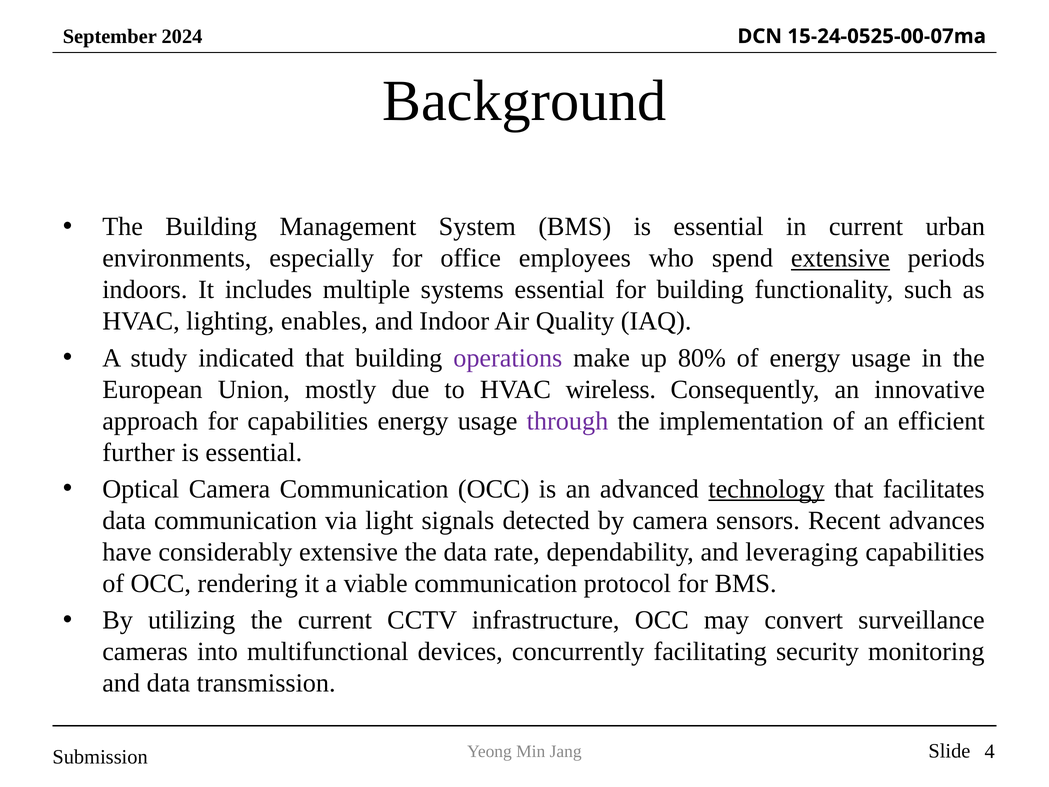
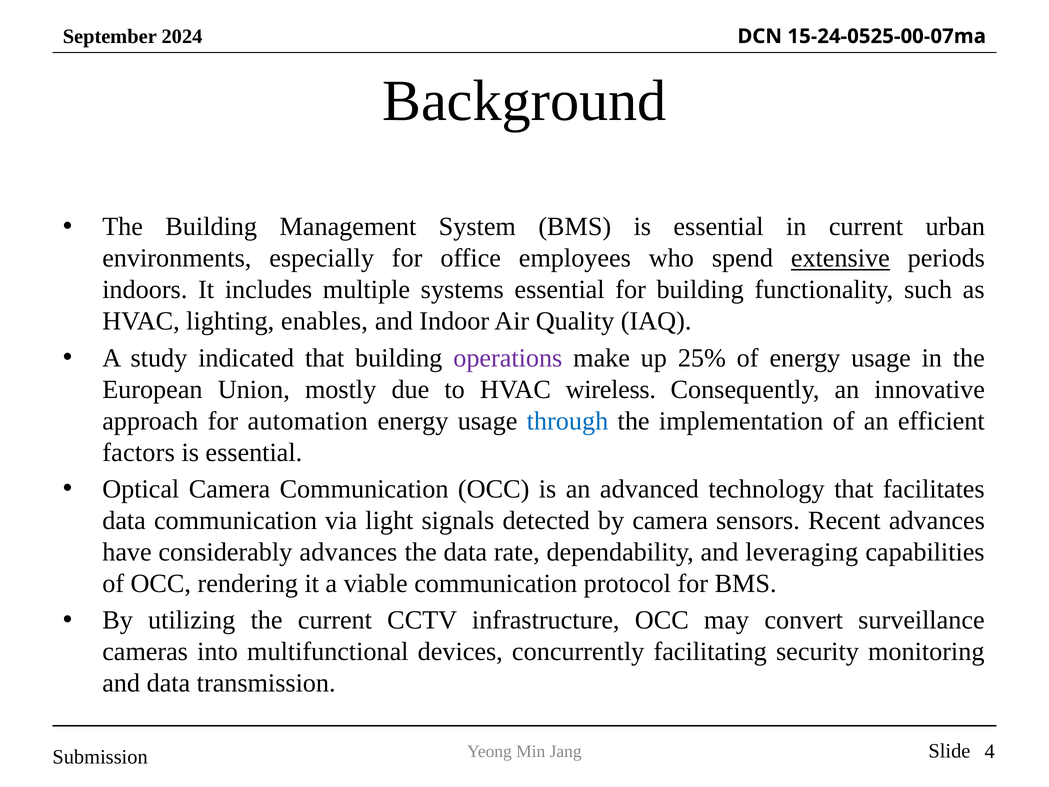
80%: 80% -> 25%
for capabilities: capabilities -> automation
through colour: purple -> blue
further: further -> factors
technology underline: present -> none
considerably extensive: extensive -> advances
